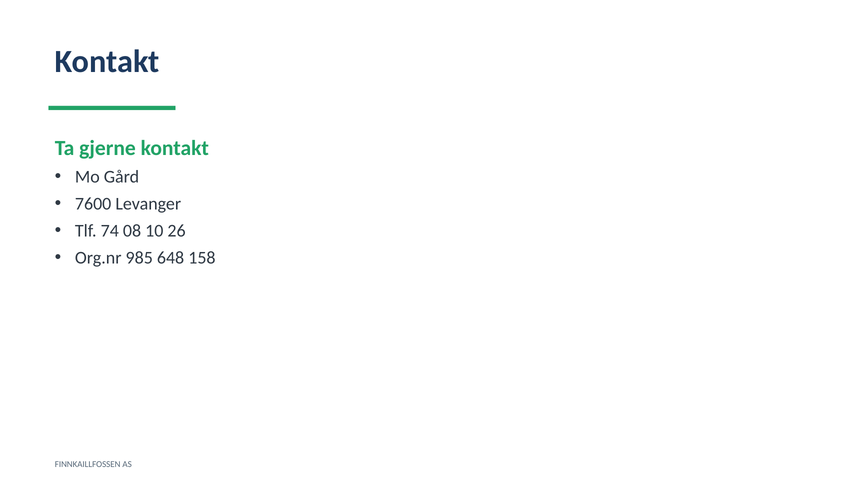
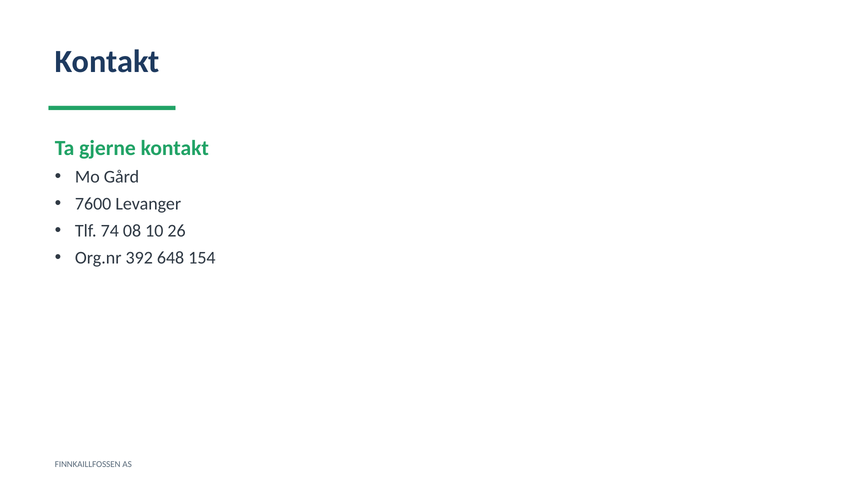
985: 985 -> 392
158: 158 -> 154
